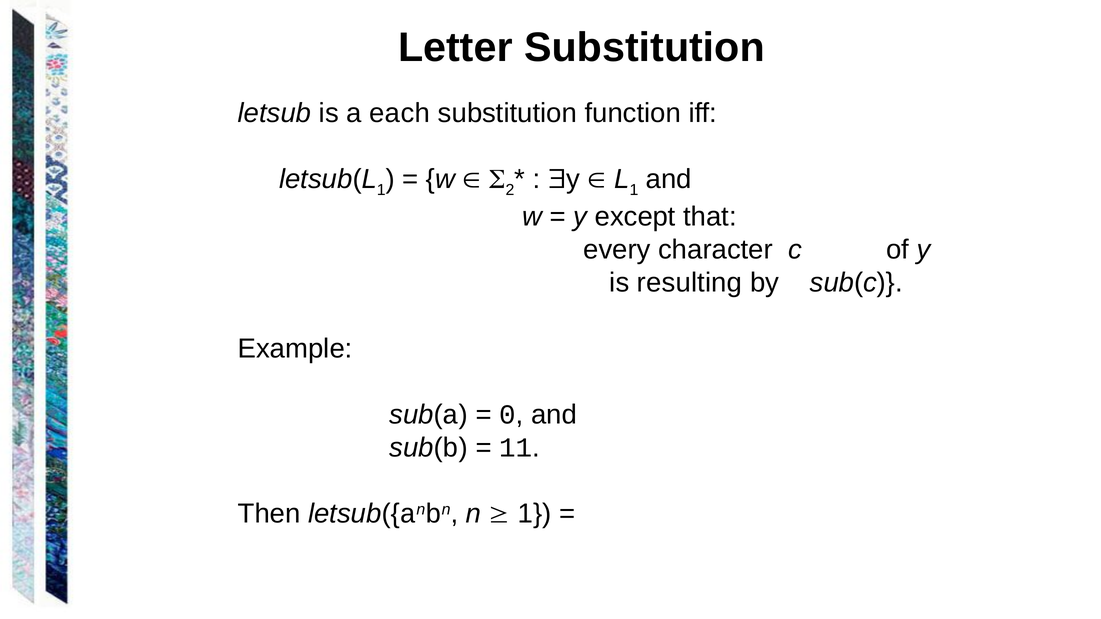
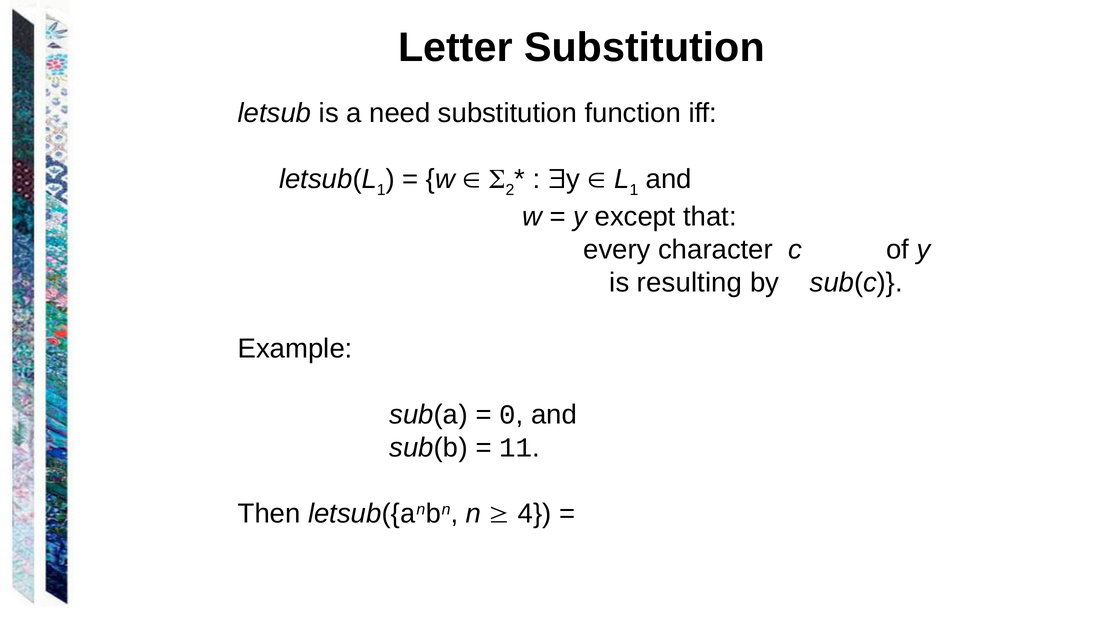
each: each -> need
1 at (535, 514): 1 -> 4
